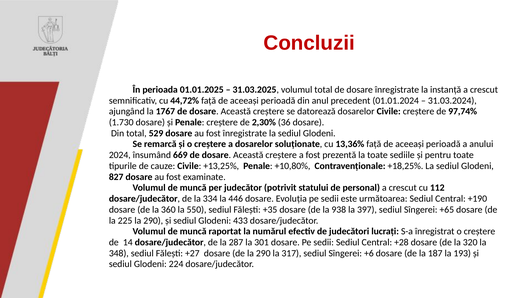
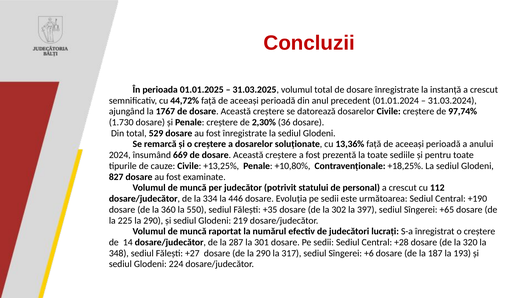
938: 938 -> 302
433: 433 -> 219
